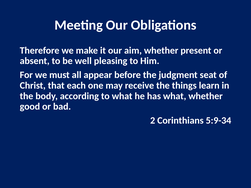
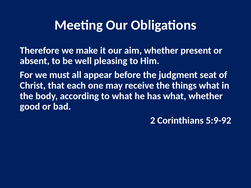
things learn: learn -> what
5:9-34: 5:9-34 -> 5:9-92
